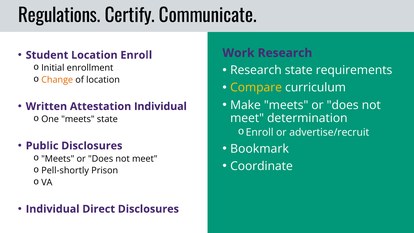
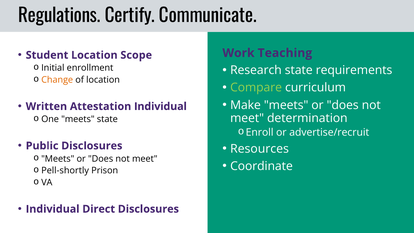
Work Research: Research -> Teaching
Location Enroll: Enroll -> Scope
Compare colour: yellow -> light green
Bookmark: Bookmark -> Resources
